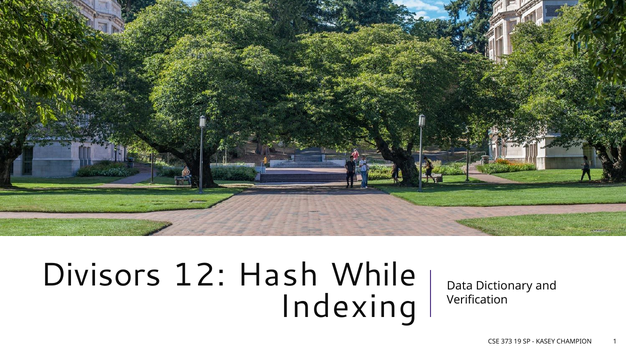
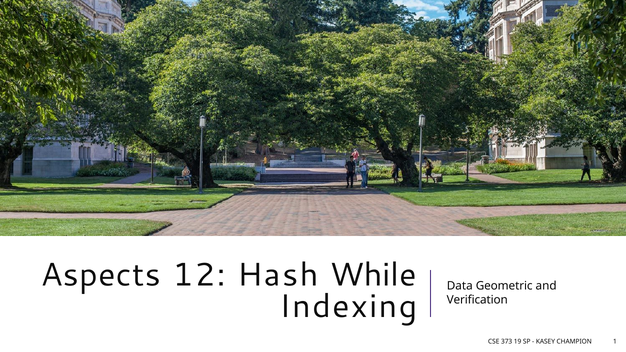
Divisors: Divisors -> Aspects
Dictionary: Dictionary -> Geometric
